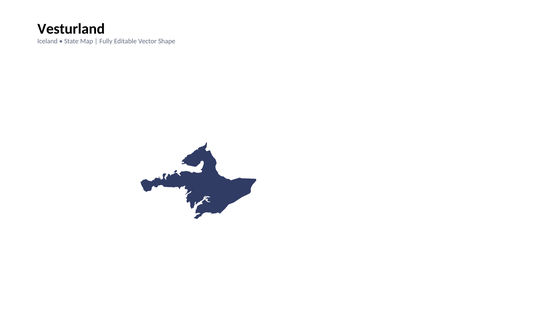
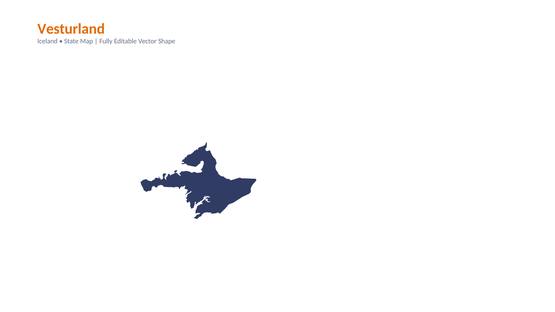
Vesturland colour: black -> orange
